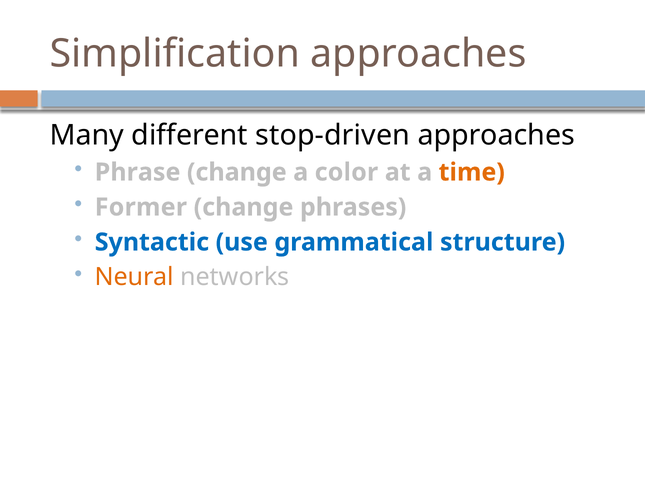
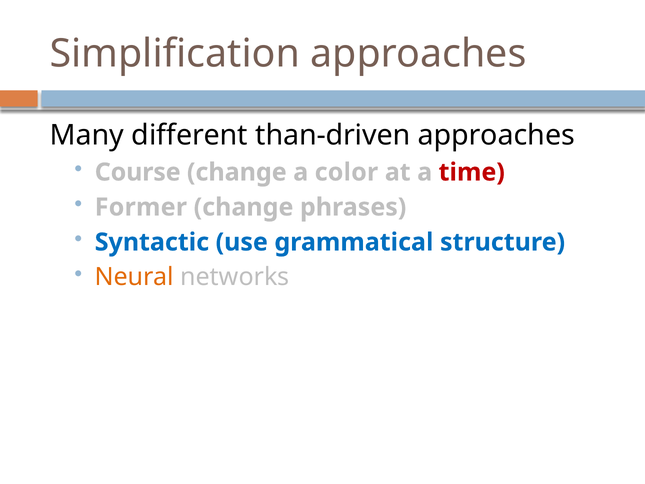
stop-driven: stop-driven -> than-driven
Phrase: Phrase -> Course
time colour: orange -> red
